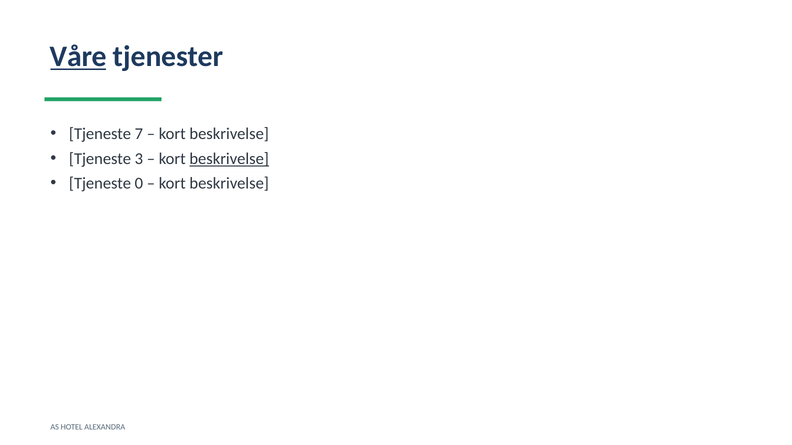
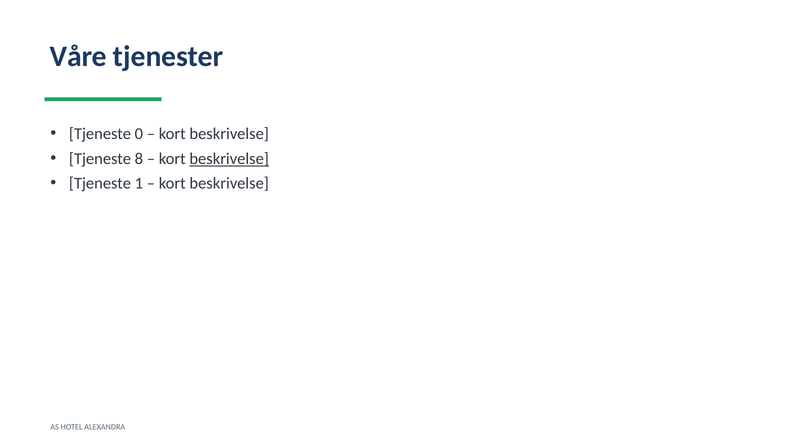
Våre underline: present -> none
7: 7 -> 0
3: 3 -> 8
0: 0 -> 1
